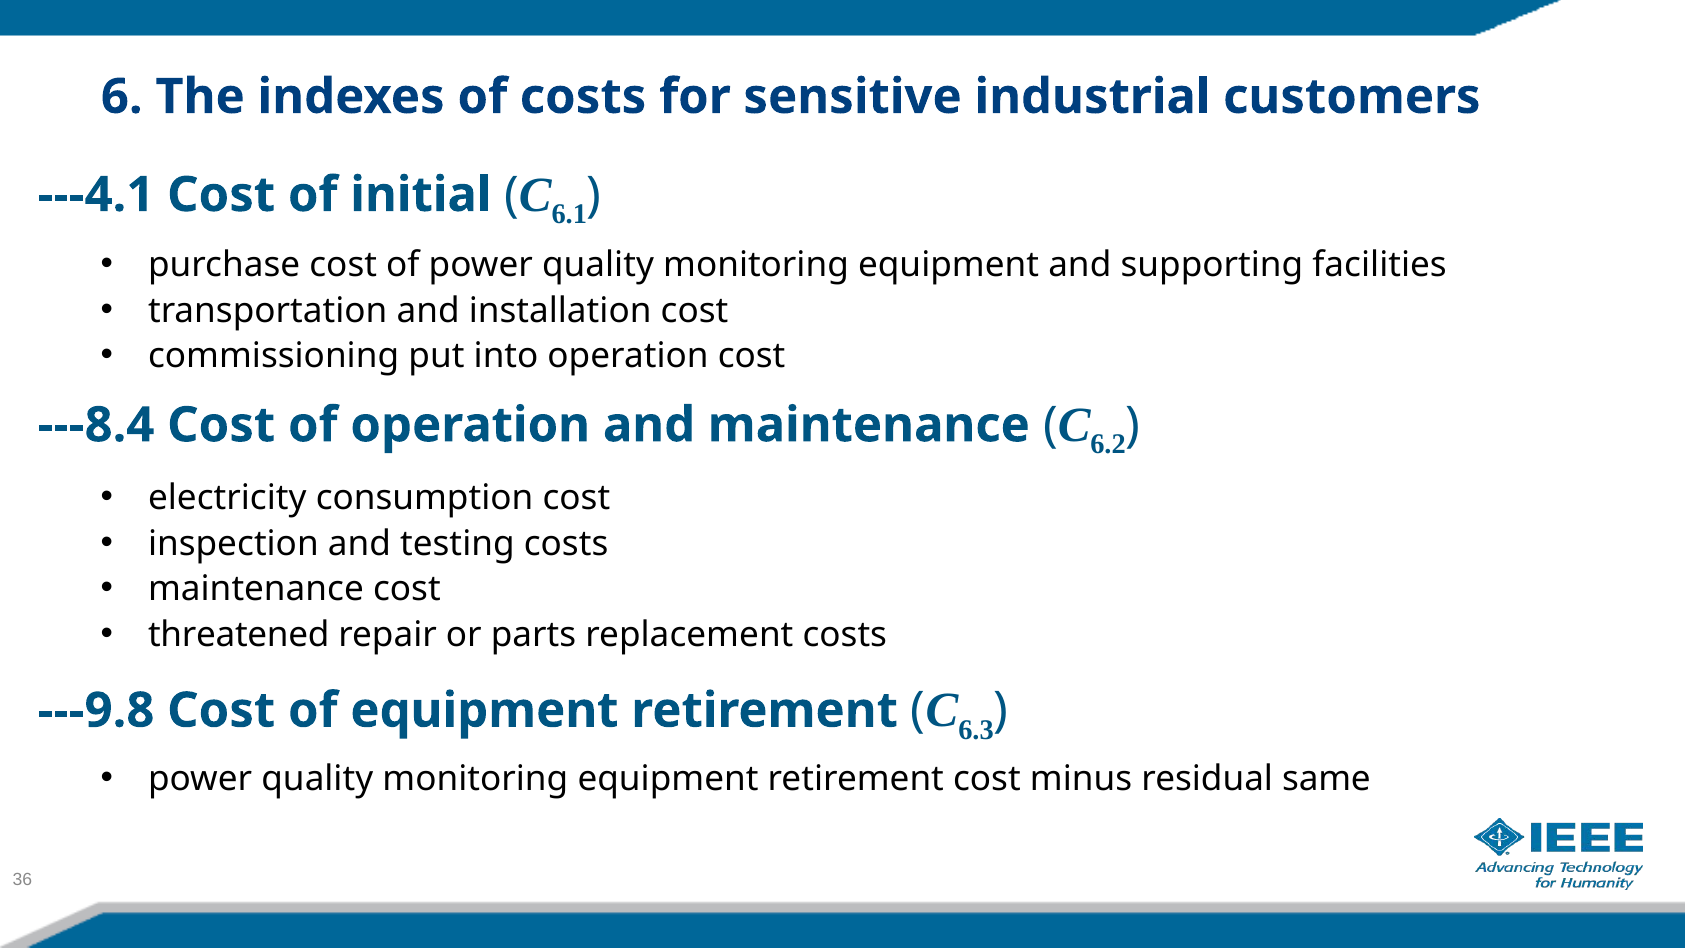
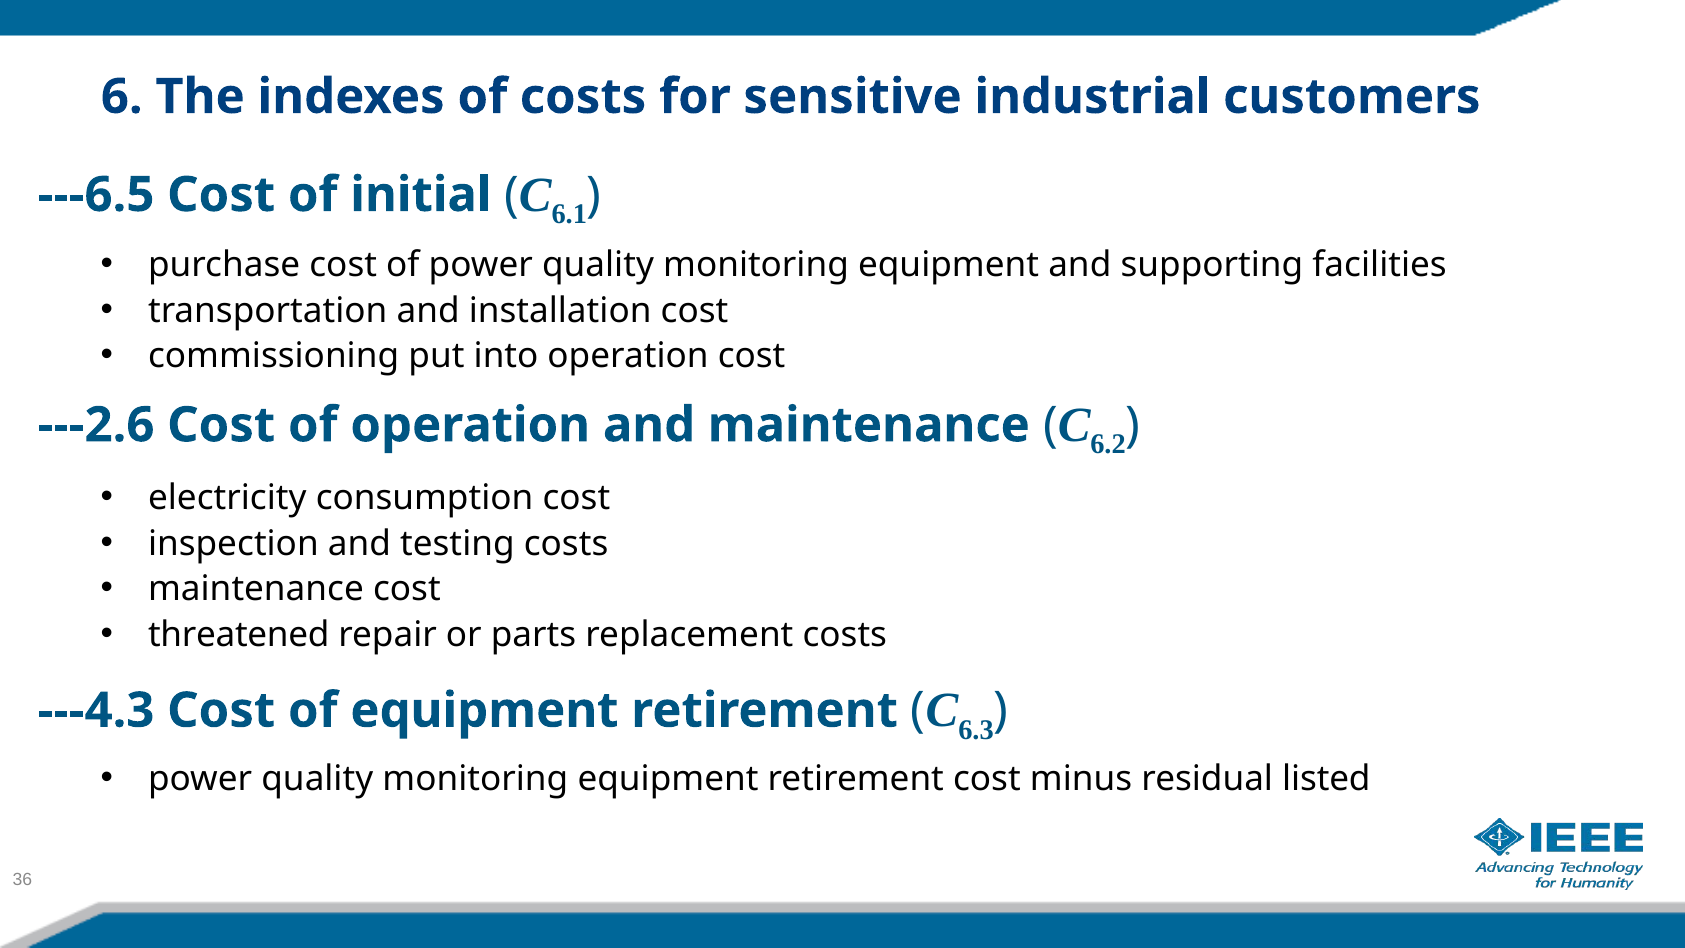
---4.1: ---4.1 -> ---6.5
---8.4: ---8.4 -> ---2.6
---9.8: ---9.8 -> ---4.3
same: same -> listed
